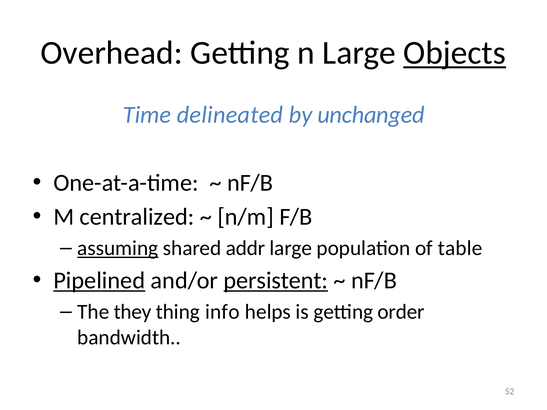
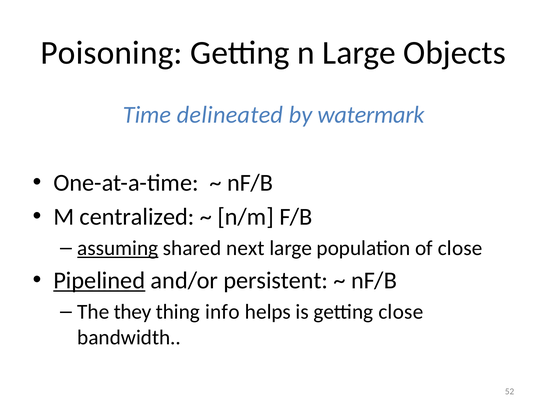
Overhead: Overhead -> Poisoning
Objects underline: present -> none
unchanged: unchanged -> watermark
addr: addr -> next
of table: table -> close
persistent underline: present -> none
getting order: order -> close
